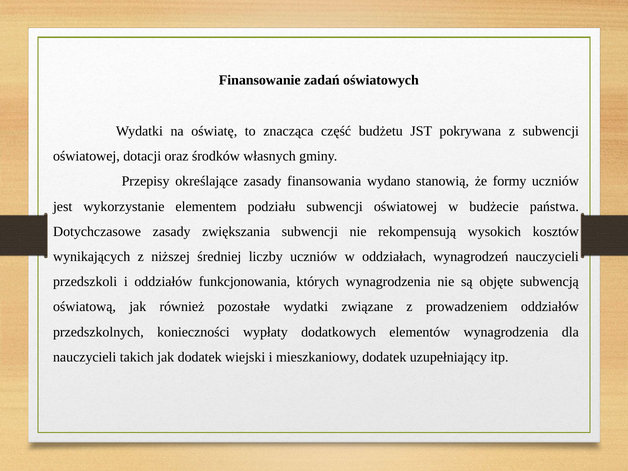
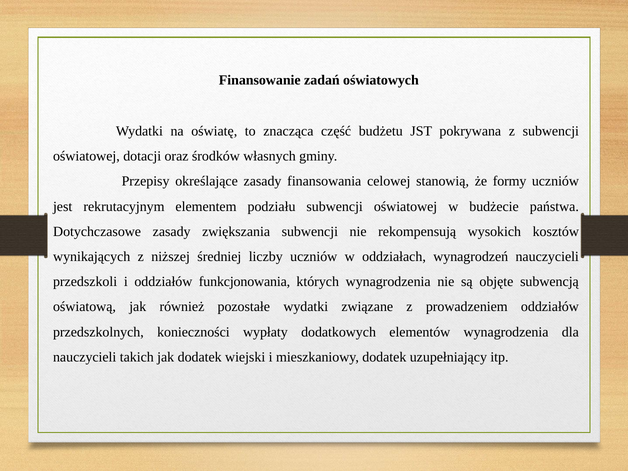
wydano: wydano -> celowej
wykorzystanie: wykorzystanie -> rekrutacyjnym
